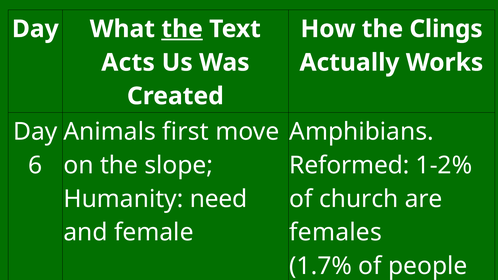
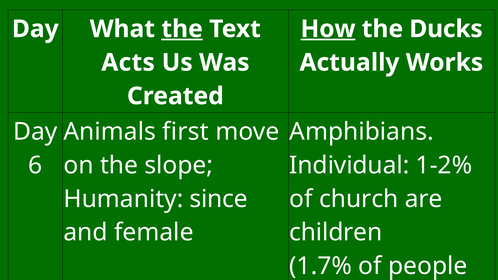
How underline: none -> present
Clings: Clings -> Ducks
Reformed: Reformed -> Individual
need: need -> since
females: females -> children
